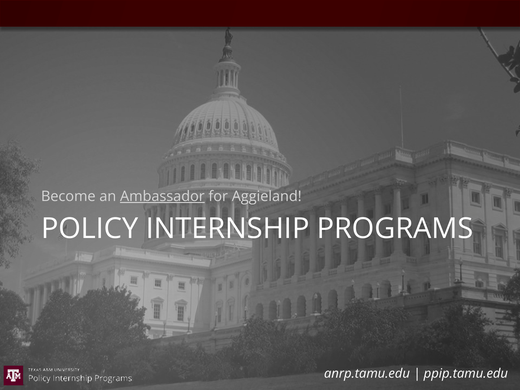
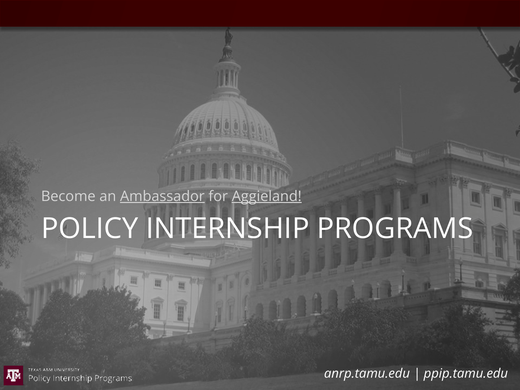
Aggieland underline: none -> present
